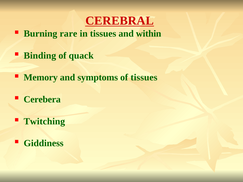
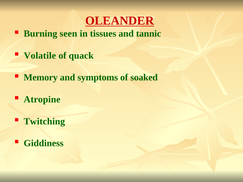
CEREBRAL: CEREBRAL -> OLEANDER
rare: rare -> seen
within: within -> tannic
Binding: Binding -> Volatile
of tissues: tissues -> soaked
Cerebera: Cerebera -> Atropine
